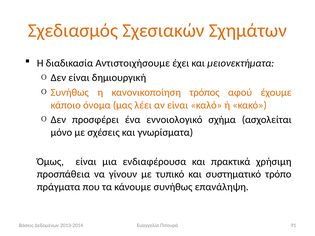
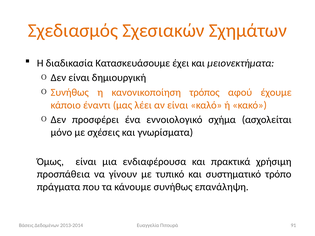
Αντιστοιχήσουμε: Αντιστοιχήσουμε -> Κατασκευάσουμε
όνομα: όνομα -> έναντι
